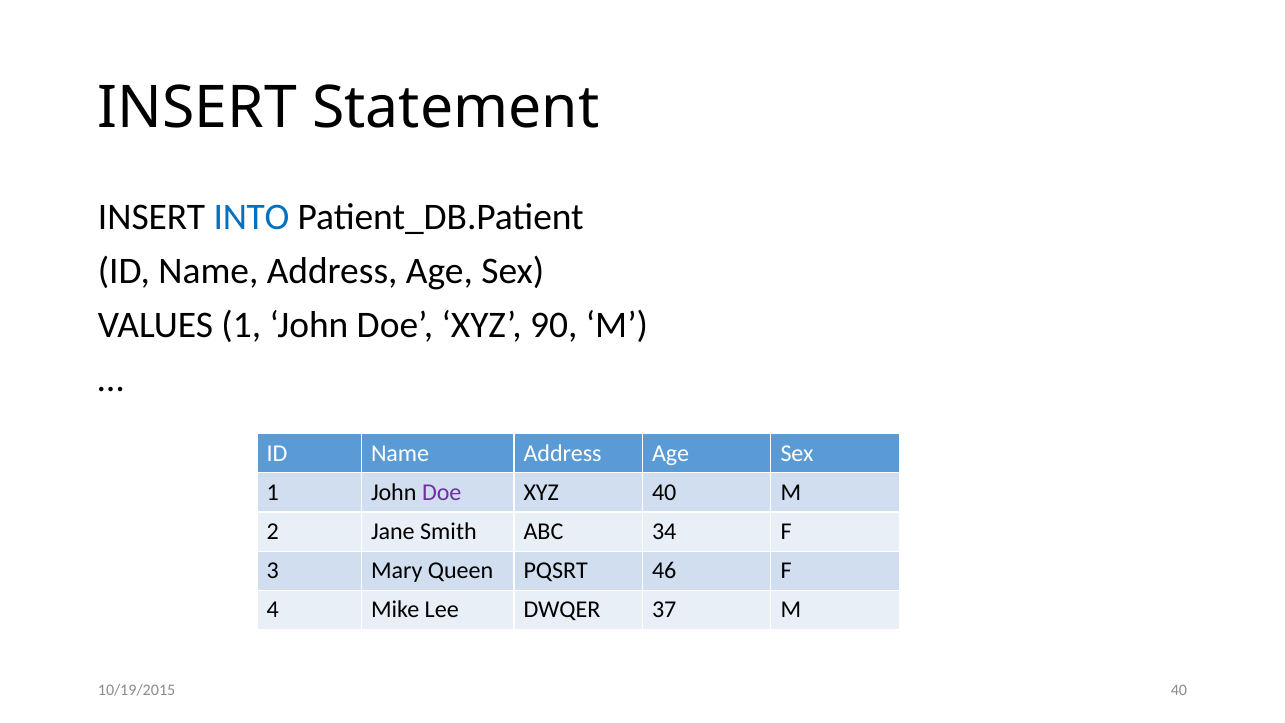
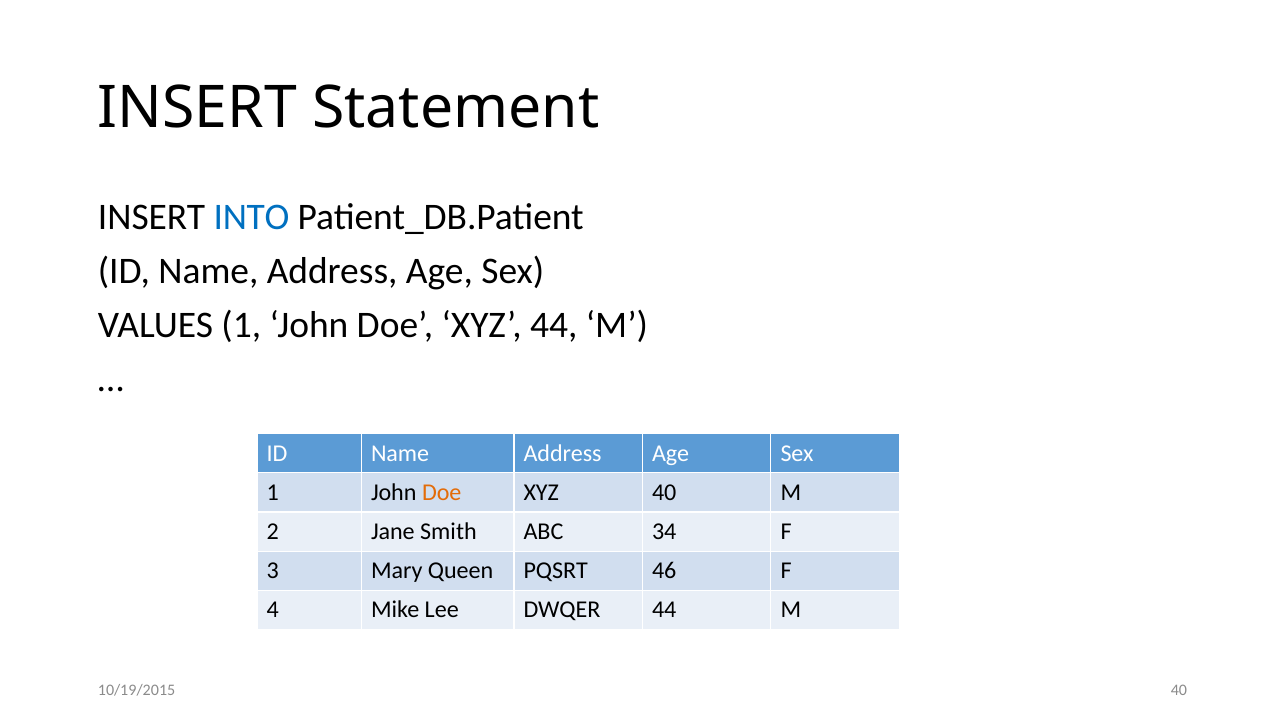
XYZ 90: 90 -> 44
Doe at (442, 493) colour: purple -> orange
DWQER 37: 37 -> 44
